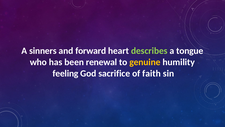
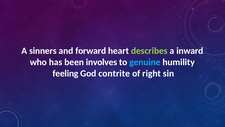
tongue: tongue -> inward
renewal: renewal -> involves
genuine colour: yellow -> light blue
sacrifice: sacrifice -> contrite
faith: faith -> right
